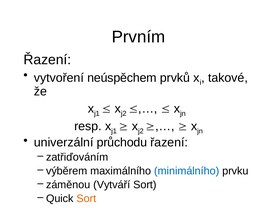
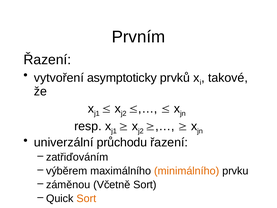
neúspěchem: neúspěchem -> asymptoticky
minimálního colour: blue -> orange
Vytváří: Vytváří -> Včetně
